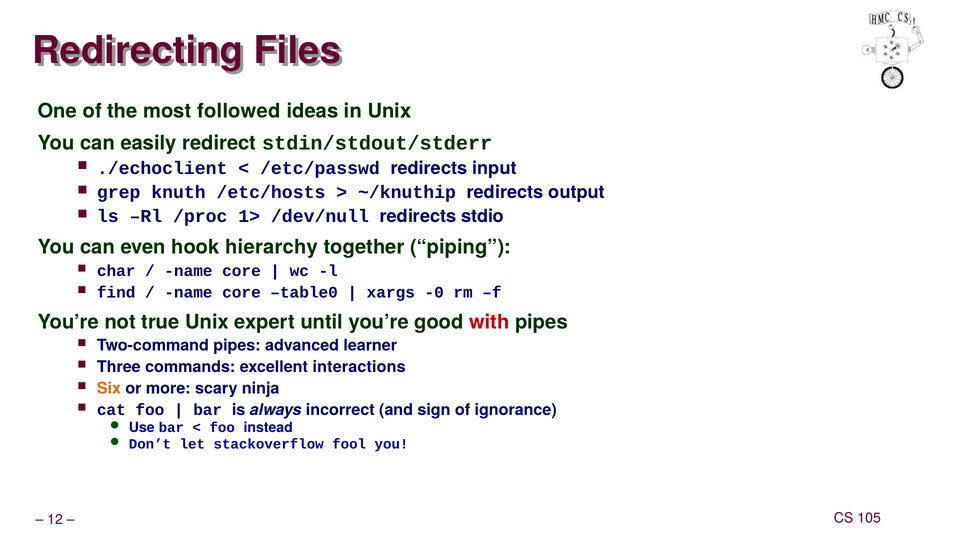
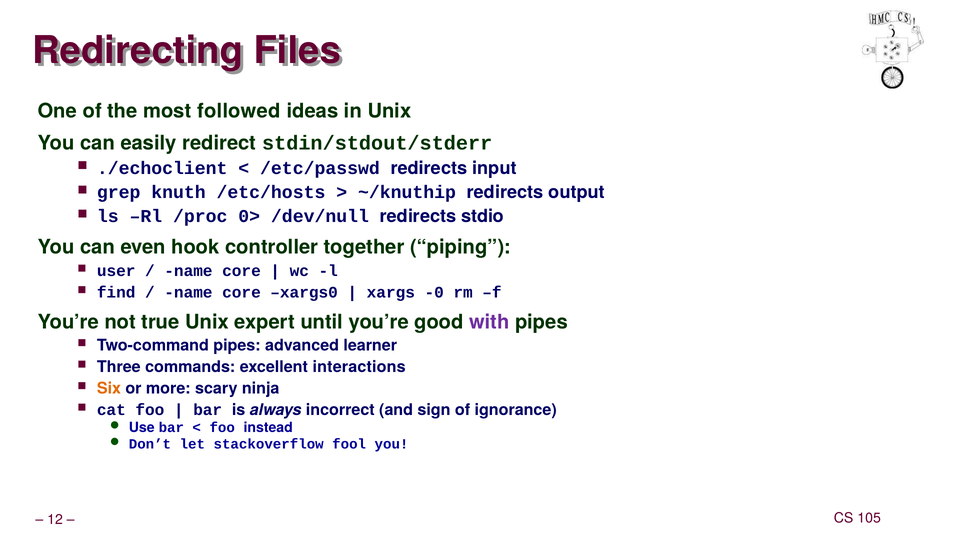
1>: 1> -> 0>
hierarchy: hierarchy -> controller
char: char -> user
table0: table0 -> xargs0
with colour: red -> purple
